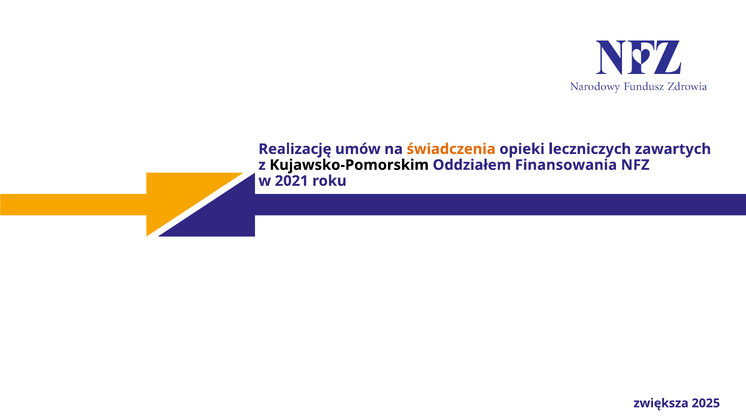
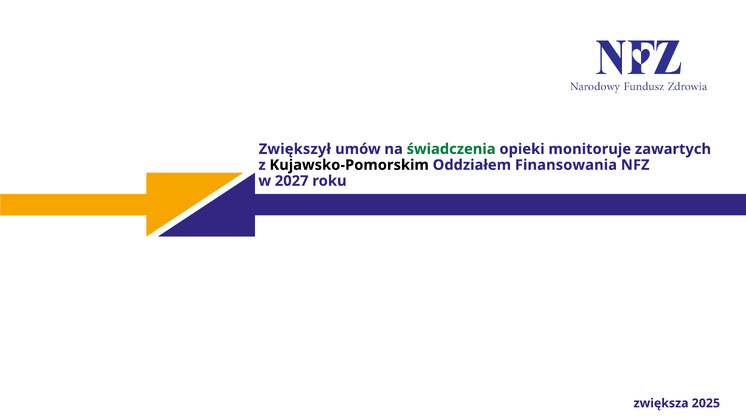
Realizację: Realizację -> Zwiększył
świadczenia colour: orange -> green
leczniczych: leczniczych -> monitoruje
2021: 2021 -> 2027
